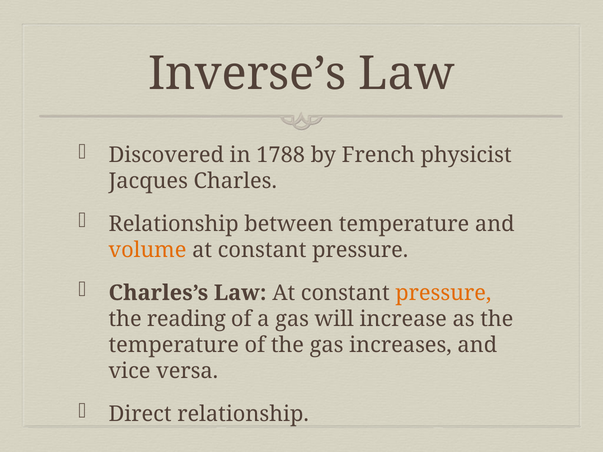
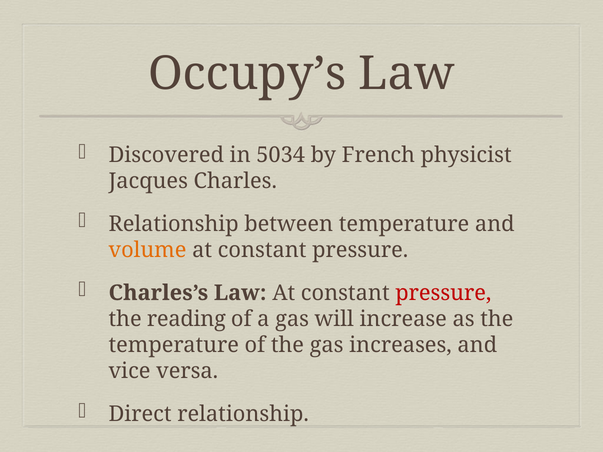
Inverse’s: Inverse’s -> Occupy’s
1788: 1788 -> 5034
pressure at (443, 293) colour: orange -> red
